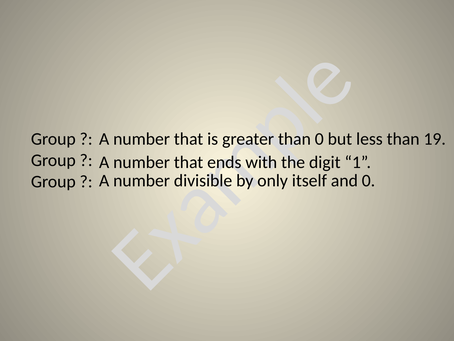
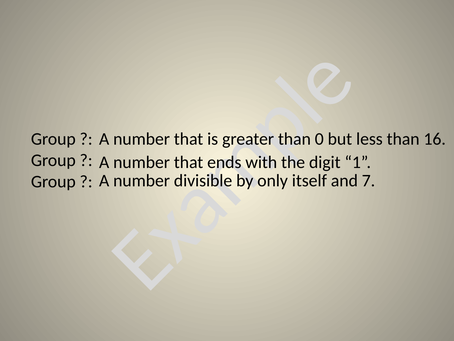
19: 19 -> 16
and 0: 0 -> 7
